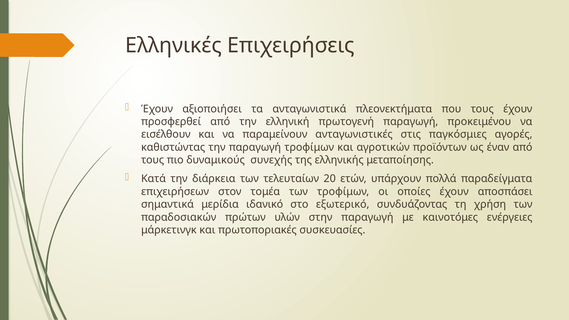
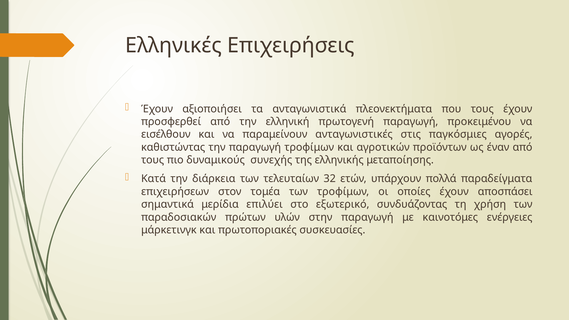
20: 20 -> 32
ιδανικό: ιδανικό -> επιλύει
